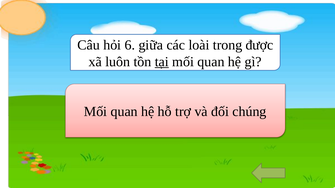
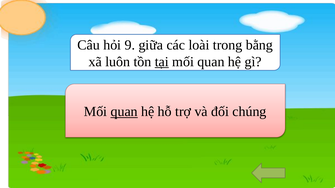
6: 6 -> 9
được: được -> bằng
quan at (124, 112) underline: none -> present
